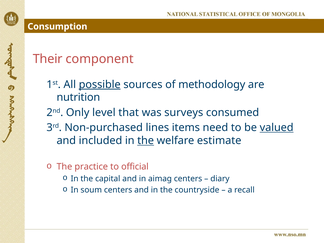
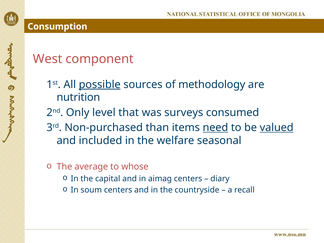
Their: Their -> West
lines: lines -> than
need underline: none -> present
the at (146, 141) underline: present -> none
estimate: estimate -> seasonal
practice: practice -> average
official: official -> whose
